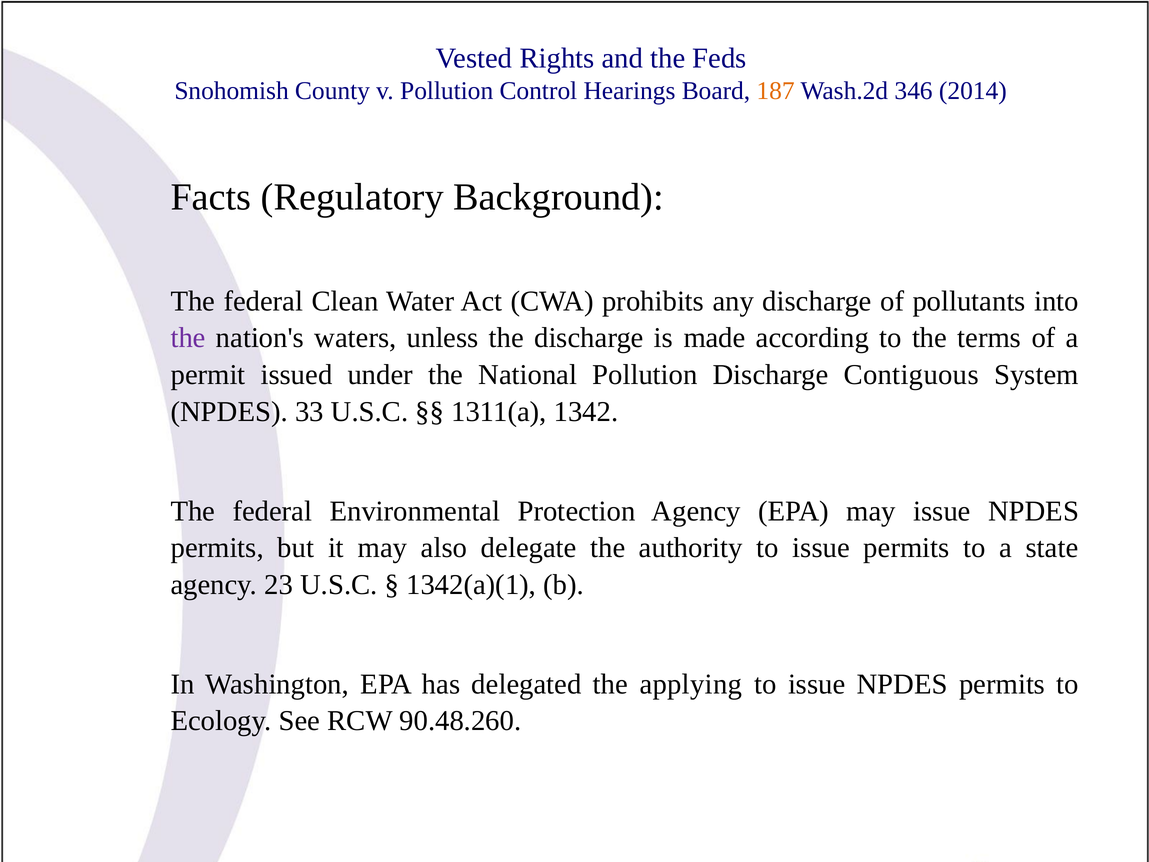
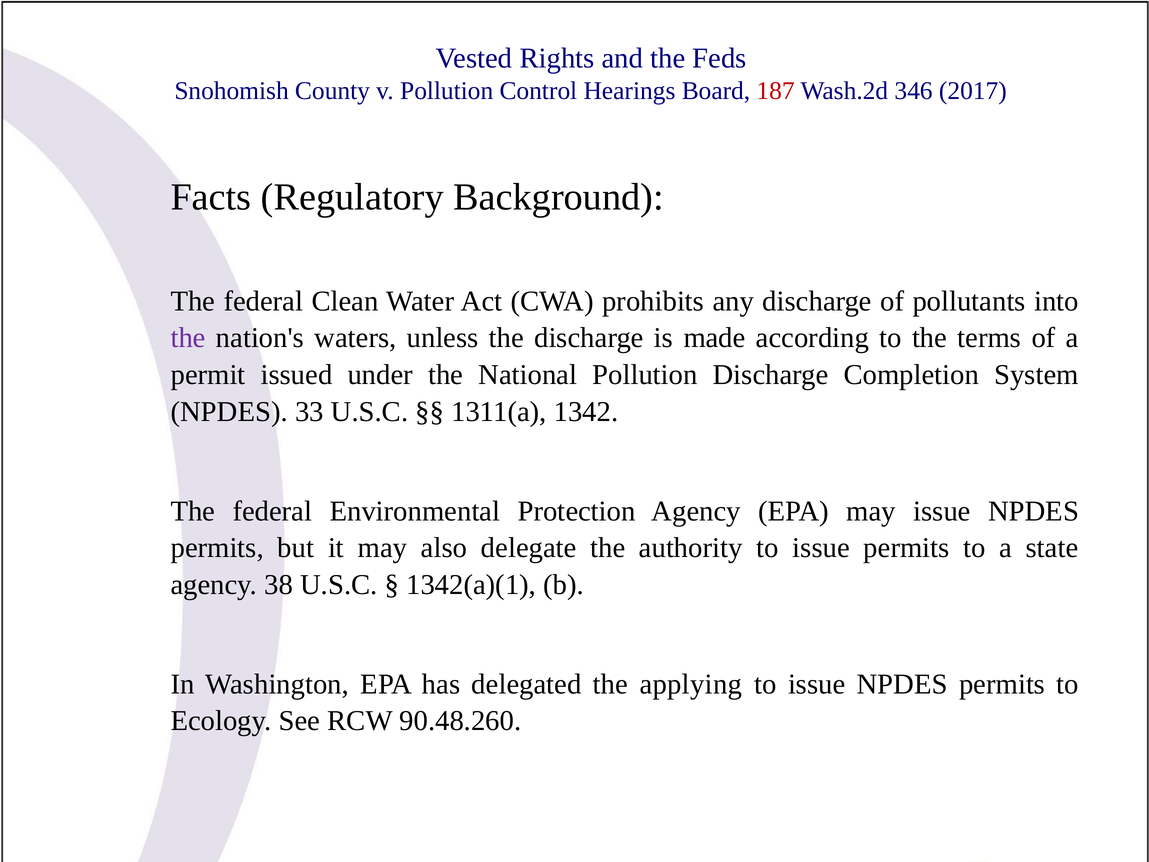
187 colour: orange -> red
2014: 2014 -> 2017
Contiguous: Contiguous -> Completion
23: 23 -> 38
